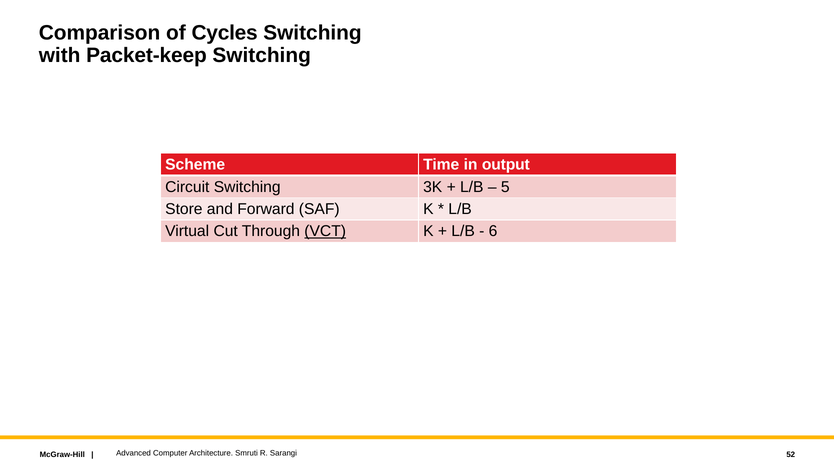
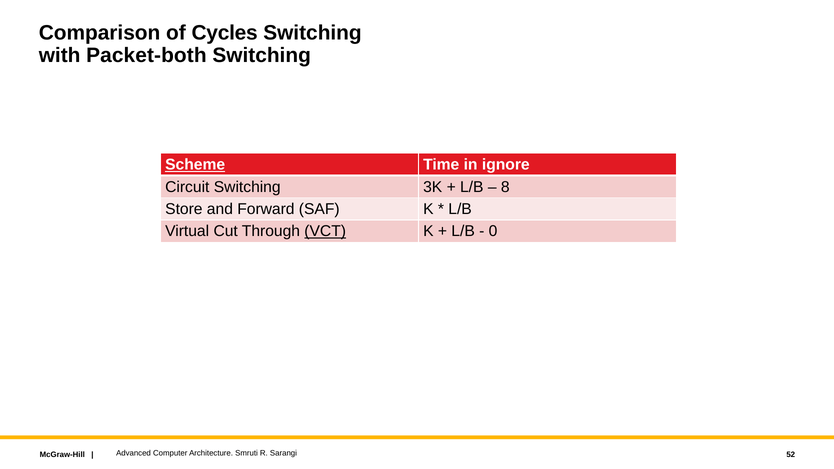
Packet-keep: Packet-keep -> Packet-both
Scheme underline: none -> present
output: output -> ignore
5: 5 -> 8
6: 6 -> 0
